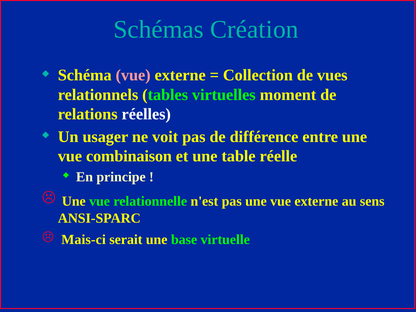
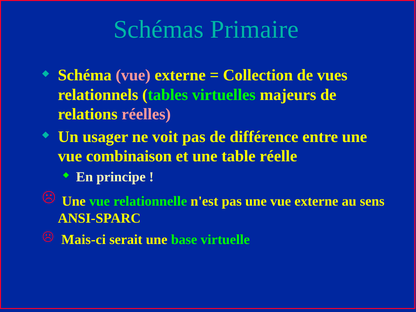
Création: Création -> Primaire
moment: moment -> majeurs
réelles colour: white -> pink
